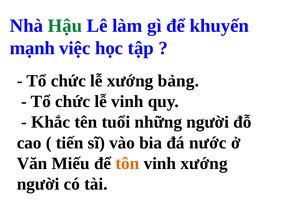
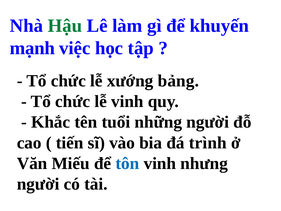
nước: nước -> trình
tôn colour: orange -> blue
vinh xướng: xướng -> nhưng
